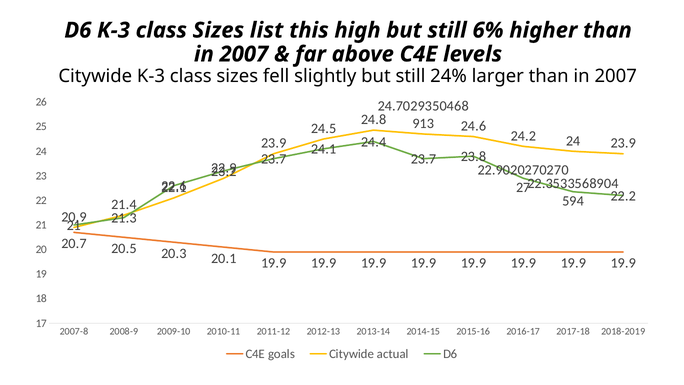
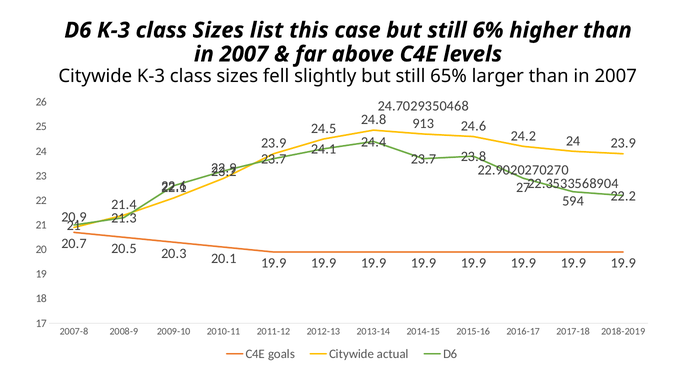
high: high -> case
24%: 24% -> 65%
